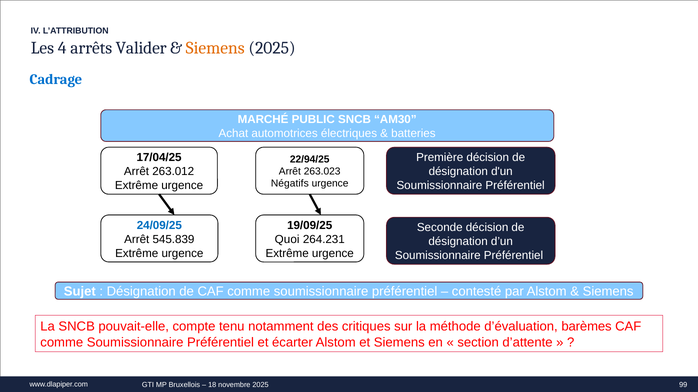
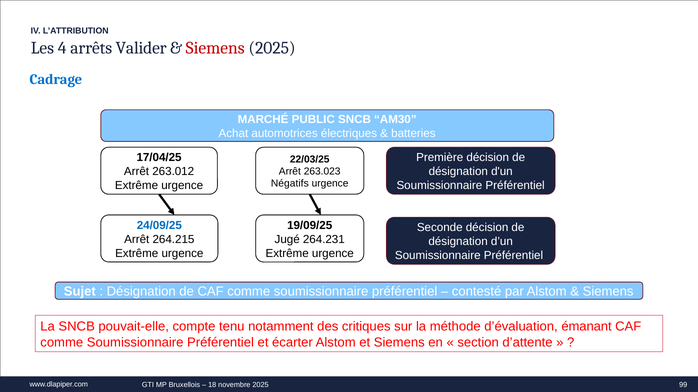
Siemens at (215, 48) colour: orange -> red
22/94/25: 22/94/25 -> 22/03/25
545.839: 545.839 -> 264.215
Quoi: Quoi -> Jugé
barèmes: barèmes -> émanant
